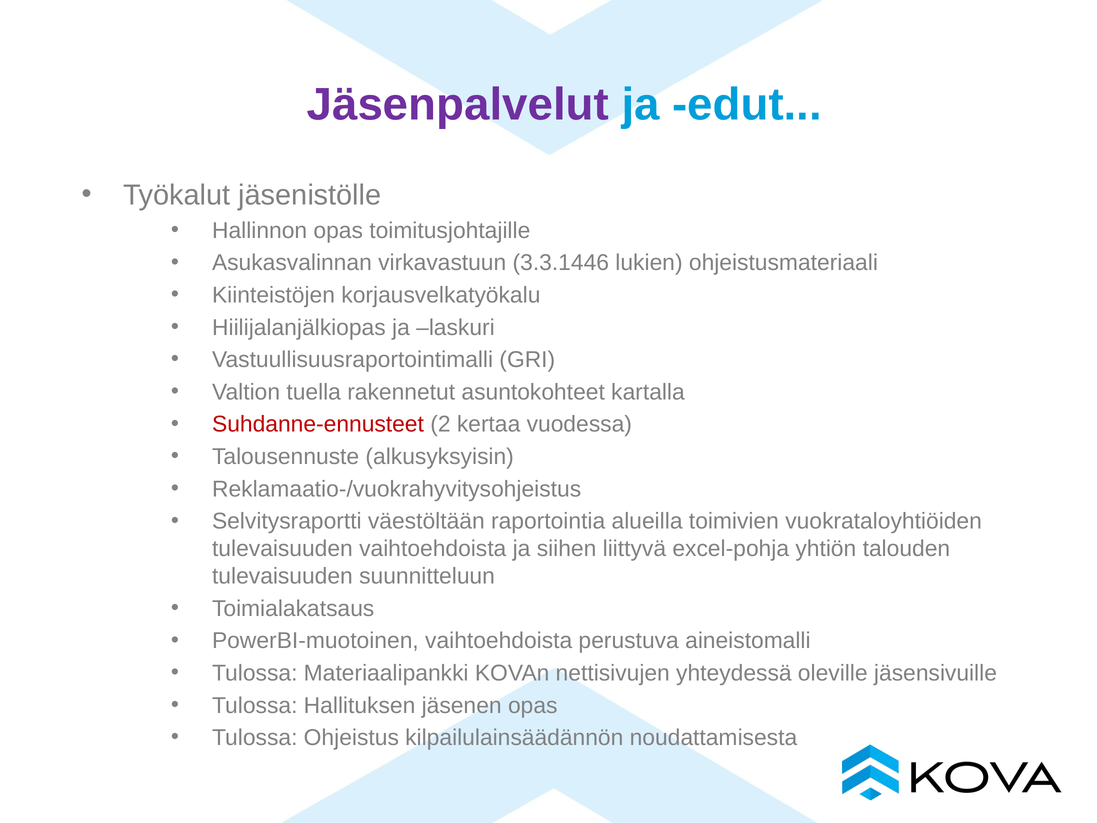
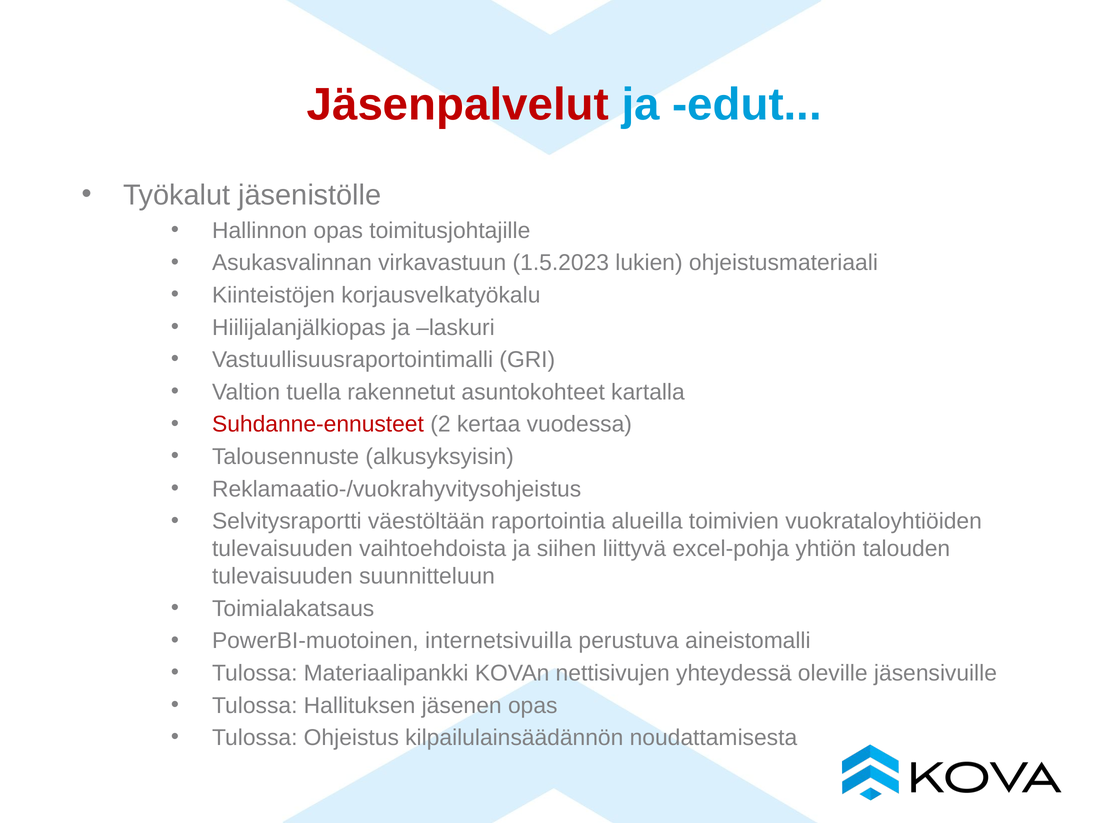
Jäsenpalvelut colour: purple -> red
3.3.1446: 3.3.1446 -> 1.5.2023
PowerBI-muotoinen vaihtoehdoista: vaihtoehdoista -> internetsivuilla
